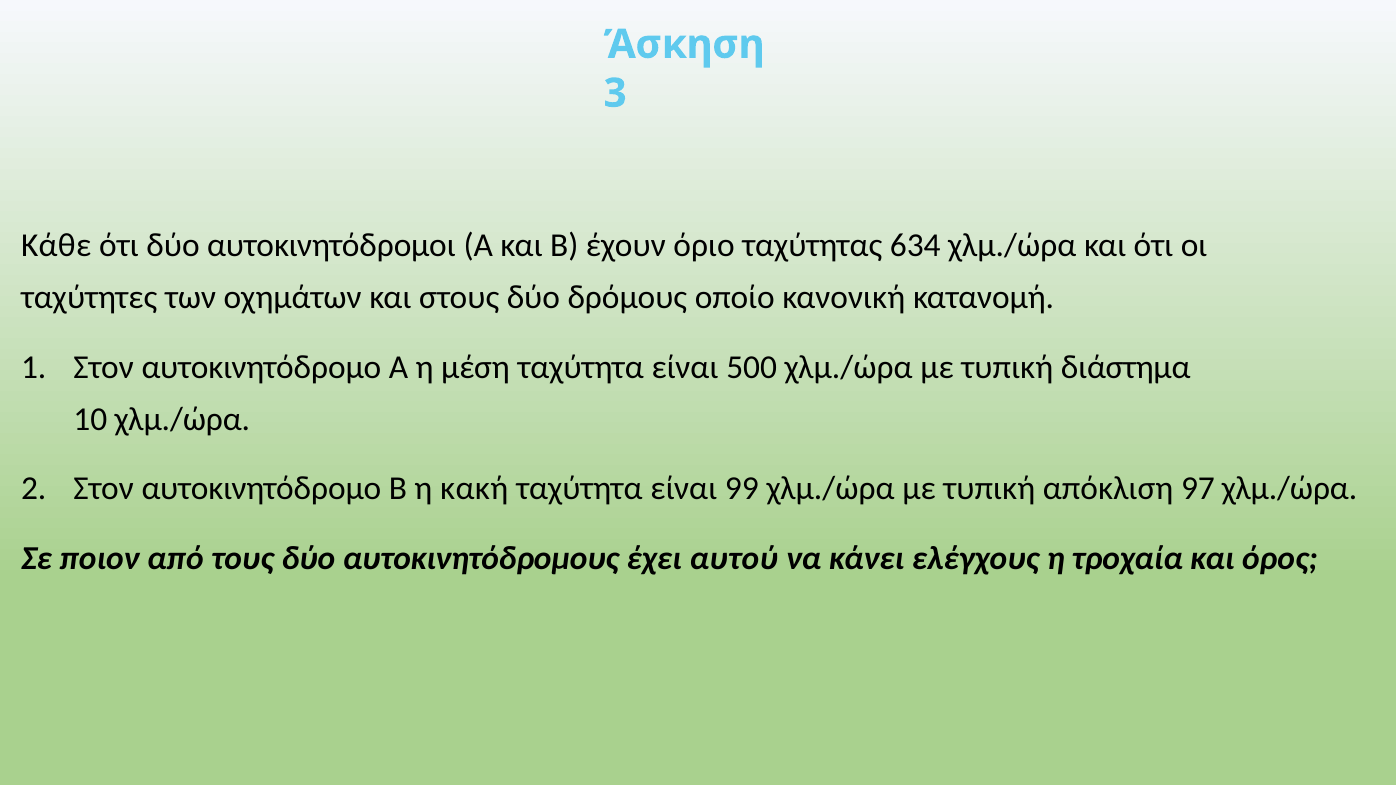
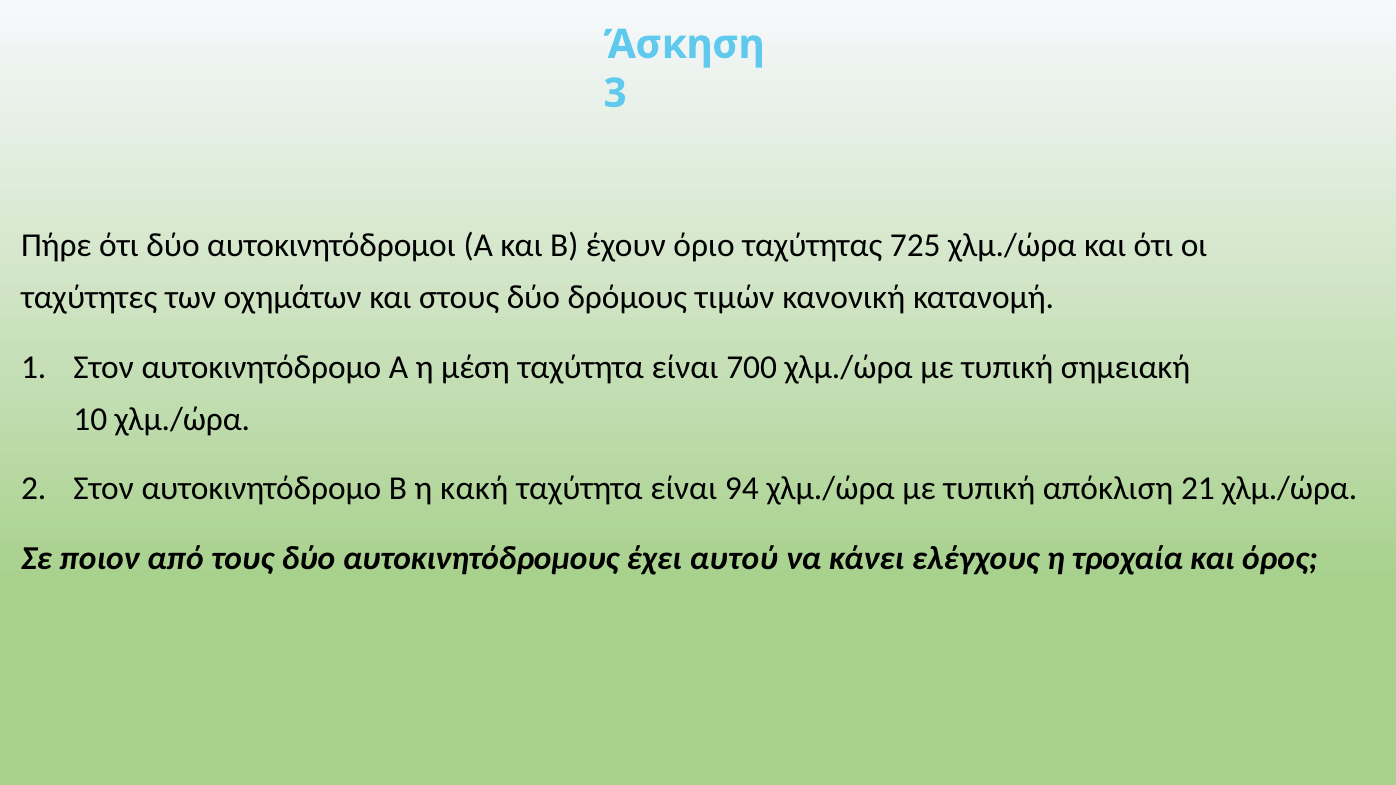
Κάθε: Κάθε -> Πήρε
634: 634 -> 725
οποίο: οποίο -> τιμών
500: 500 -> 700
διάστημα: διάστημα -> σημειακή
99: 99 -> 94
97: 97 -> 21
